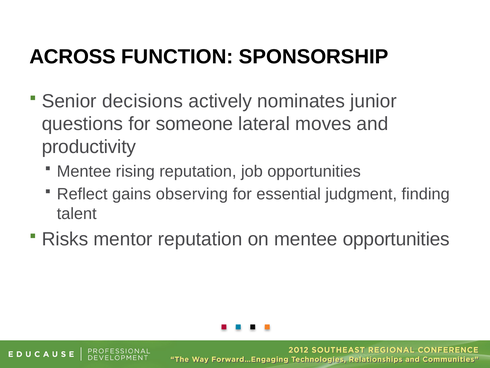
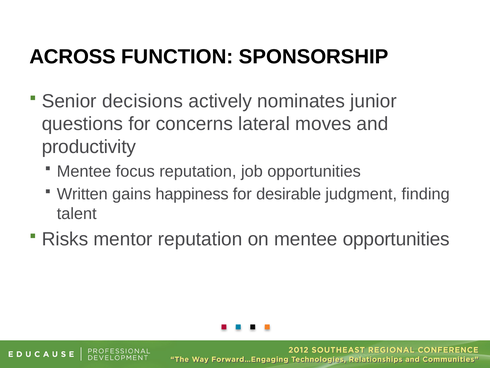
someone: someone -> concerns
rising: rising -> focus
Reflect: Reflect -> Written
observing: observing -> happiness
essential: essential -> desirable
